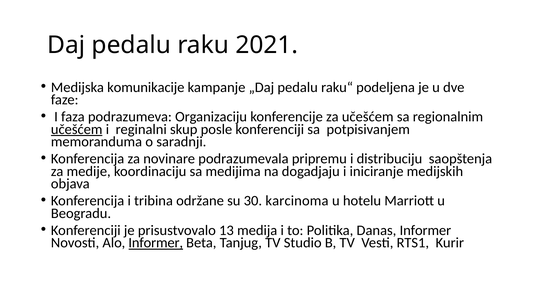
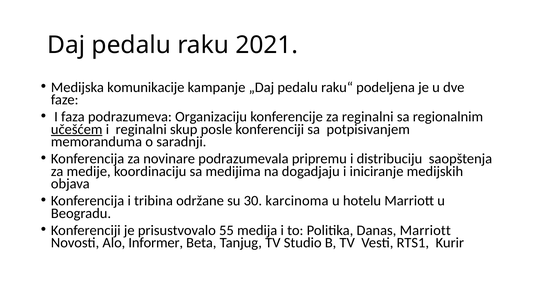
za učešćem: učešćem -> reginalni
13: 13 -> 55
Danas Informer: Informer -> Marriott
Informer at (156, 243) underline: present -> none
